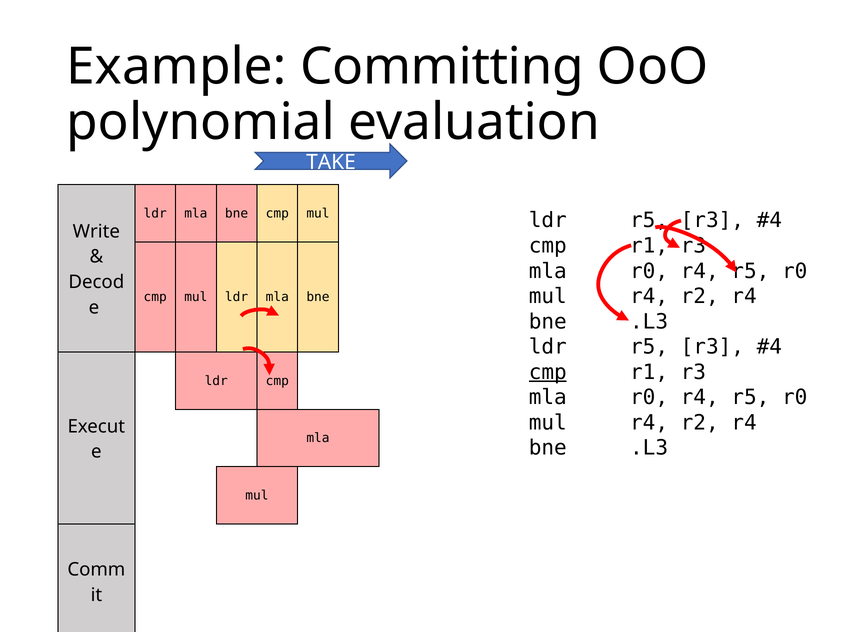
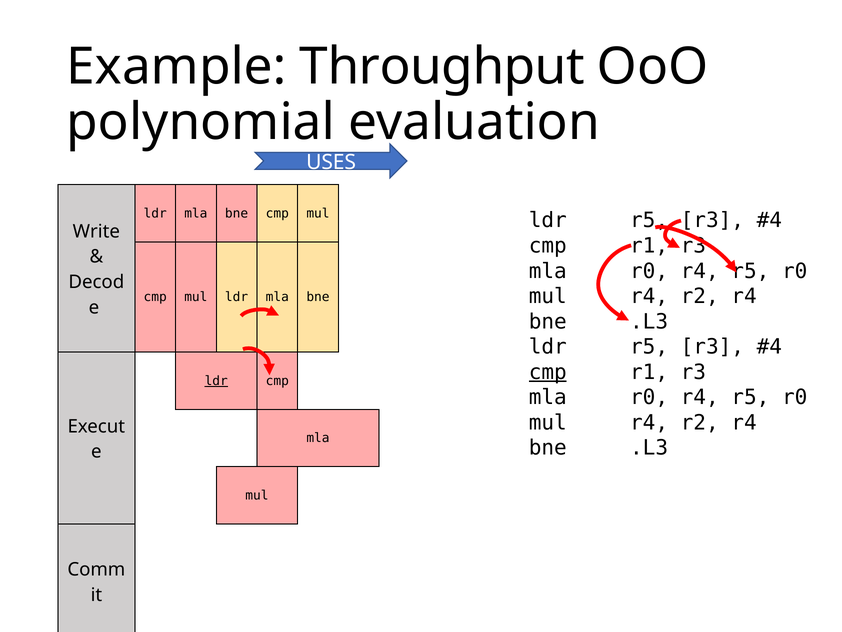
Committing: Committing -> Throughput
TAKE: TAKE -> USES
ldr at (216, 381) underline: none -> present
